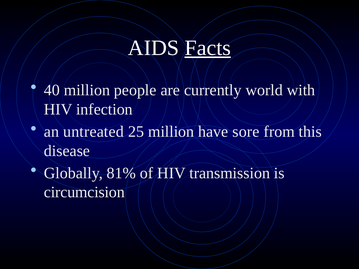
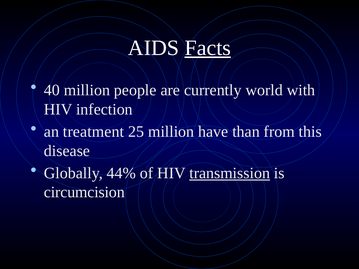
untreated: untreated -> treatment
sore: sore -> than
81%: 81% -> 44%
transmission underline: none -> present
